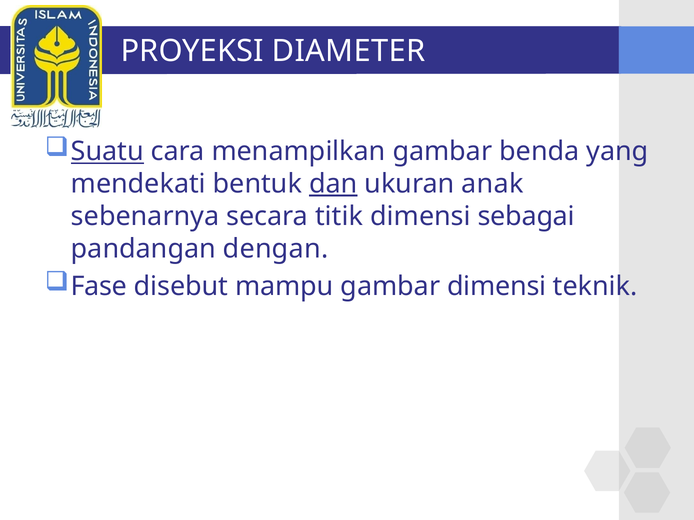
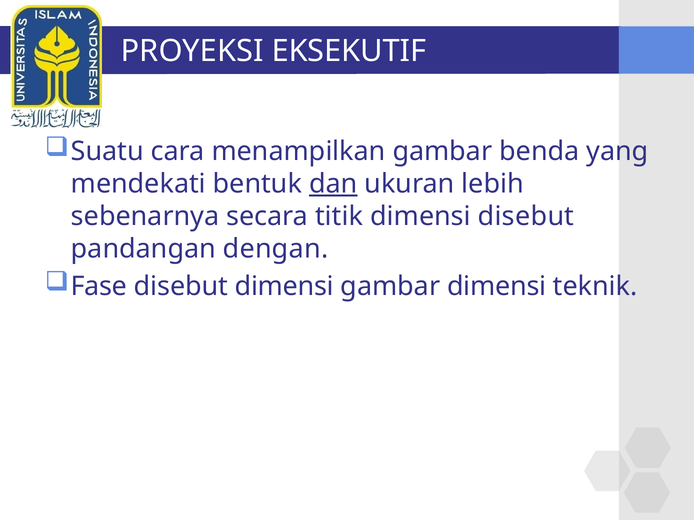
DIAMETER: DIAMETER -> EKSEKUTIF
Suatu underline: present -> none
anak: anak -> lebih
dimensi sebagai: sebagai -> disebut
disebut mampu: mampu -> dimensi
